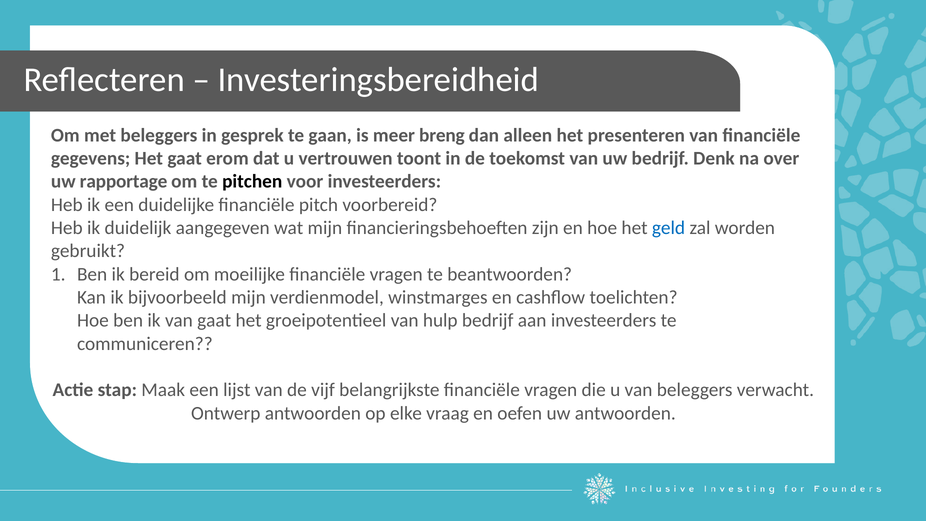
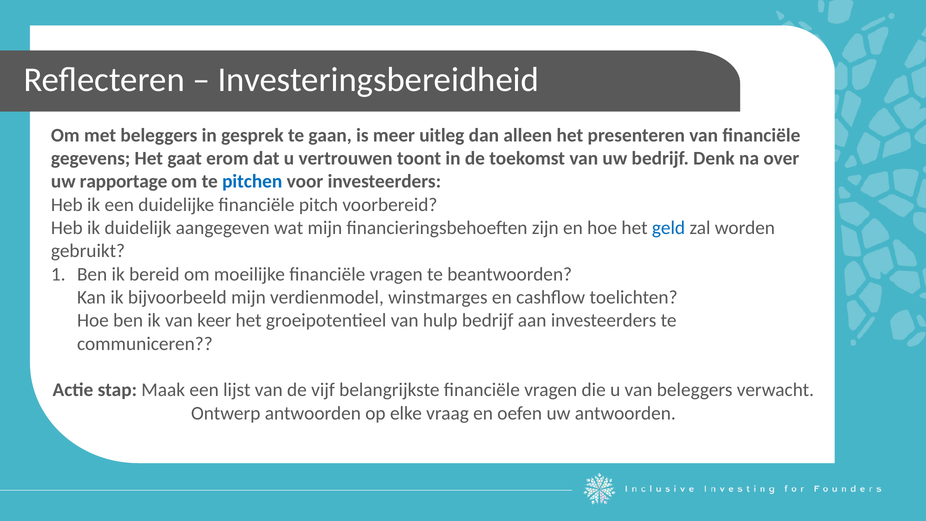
breng: breng -> uitleg
pitchen colour: black -> blue
van gaat: gaat -> keer
